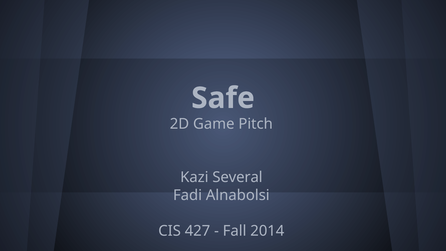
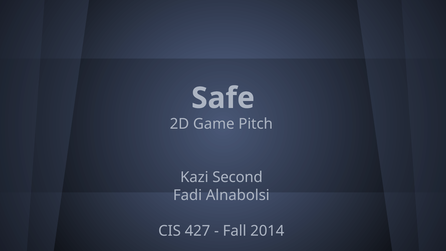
Several: Several -> Second
